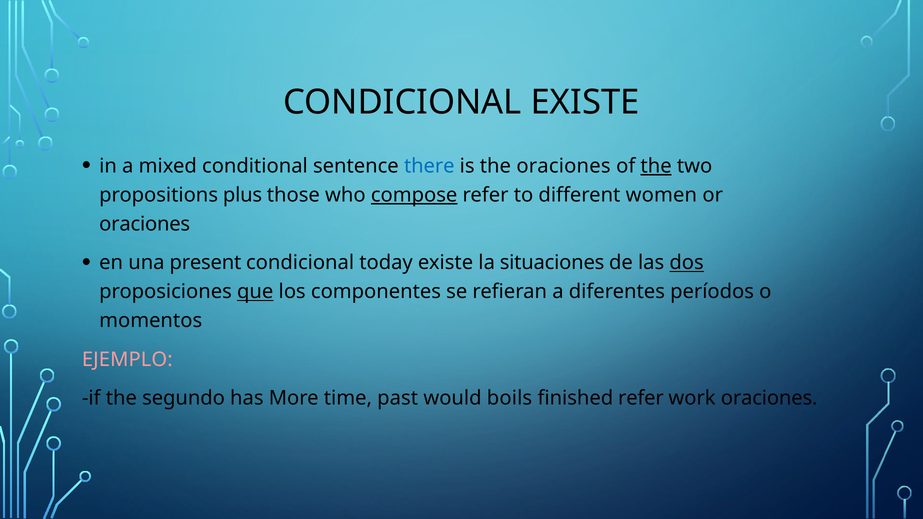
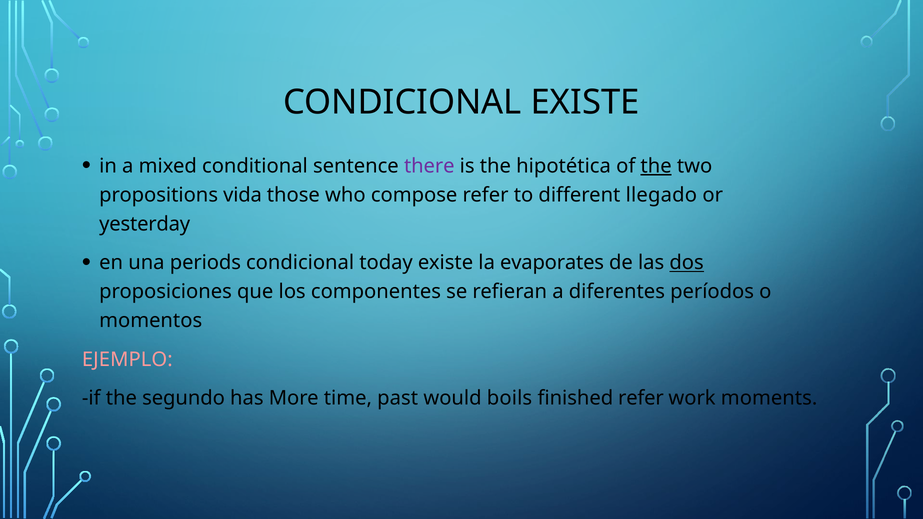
there colour: blue -> purple
the oraciones: oraciones -> hipotética
plus: plus -> vida
compose underline: present -> none
women: women -> llegado
oraciones at (145, 224): oraciones -> yesterday
present: present -> periods
situaciones: situaciones -> evaporates
que underline: present -> none
work oraciones: oraciones -> moments
